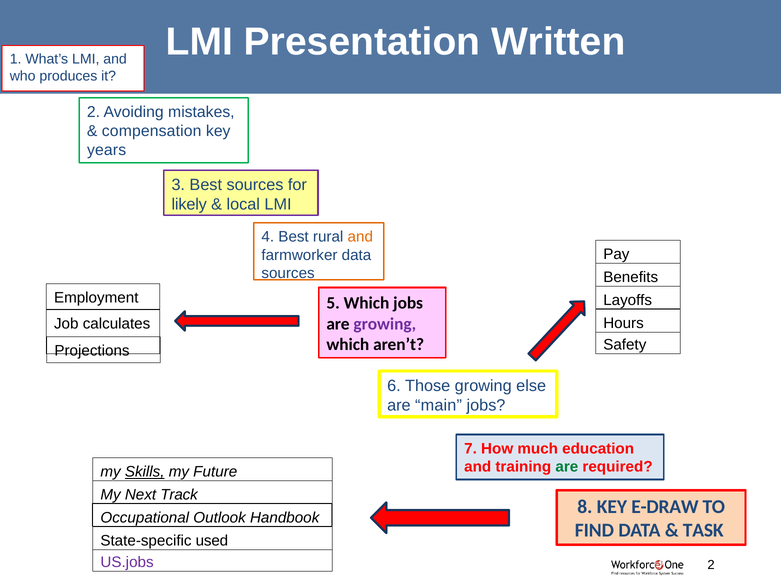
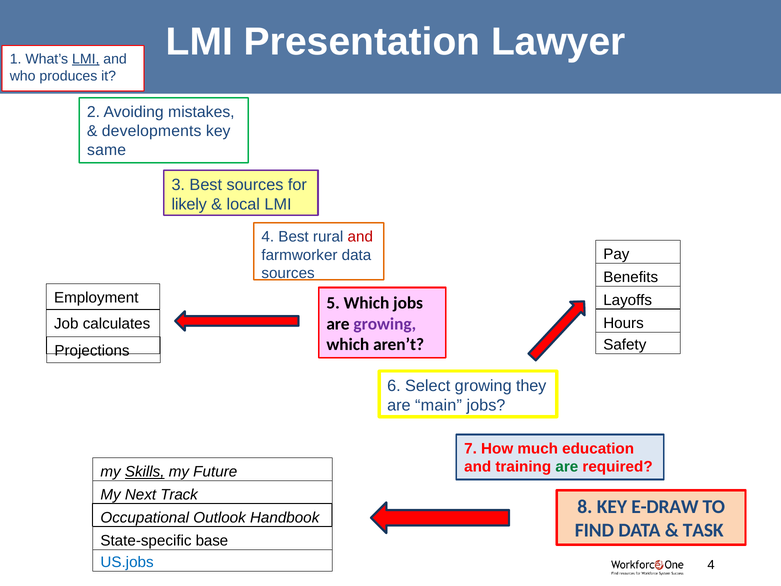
Written: Written -> Lawyer
LMI at (86, 59) underline: none -> present
compensation: compensation -> developments
years: years -> same
and at (360, 237) colour: orange -> red
Those: Those -> Select
else: else -> they
used: used -> base
US.jobs colour: purple -> blue
2 at (711, 565): 2 -> 4
